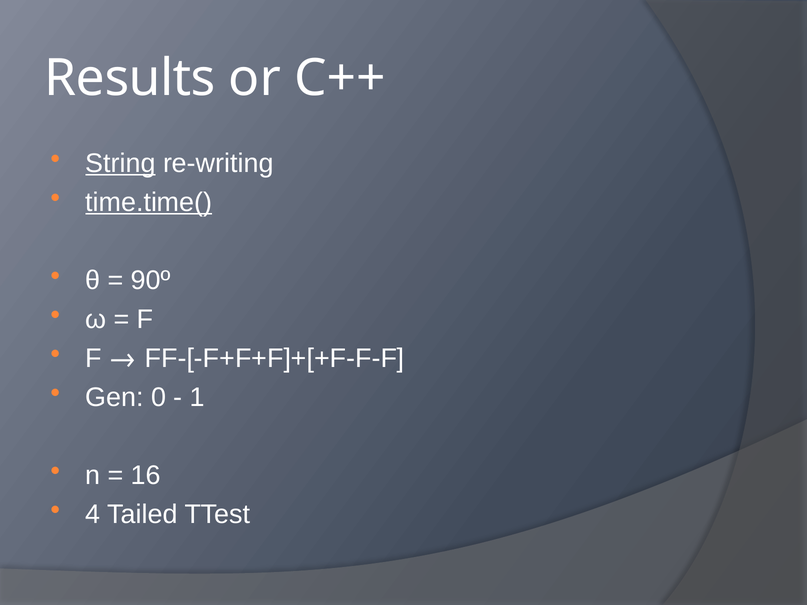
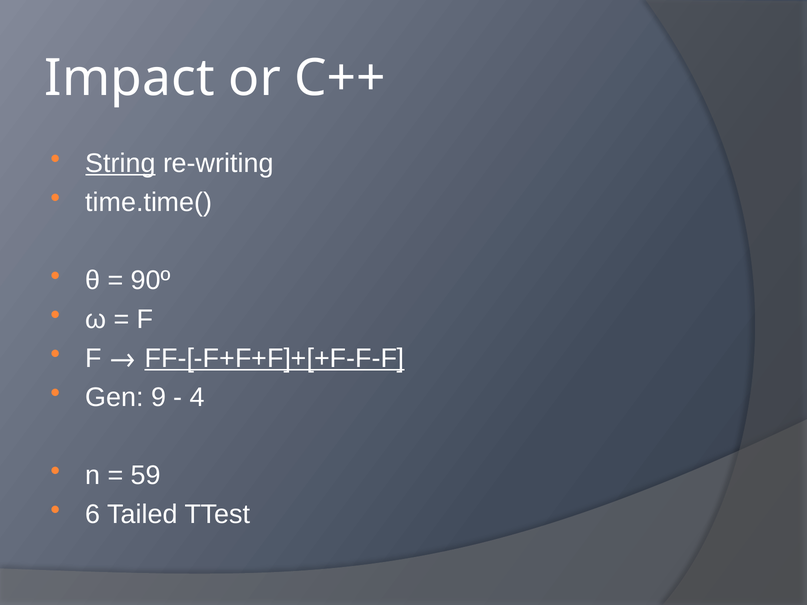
Results: Results -> Impact
time.time( underline: present -> none
FF-[-F+F+F]+[+F-F-F underline: none -> present
0: 0 -> 9
1: 1 -> 4
16: 16 -> 59
4: 4 -> 6
